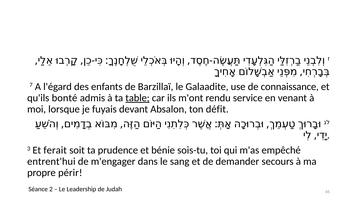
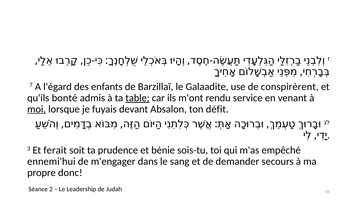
connaissance: connaissance -> conspirèrent
moi underline: none -> present
entrent'hui: entrent'hui -> ennemi'hui
périr: périr -> donc
